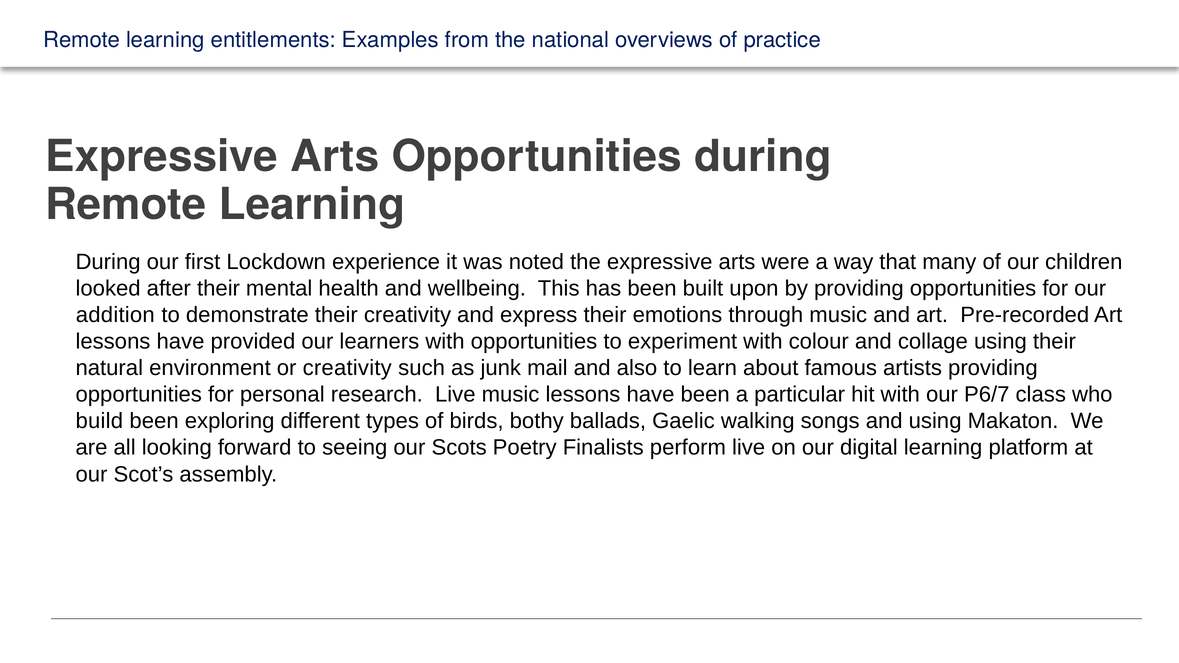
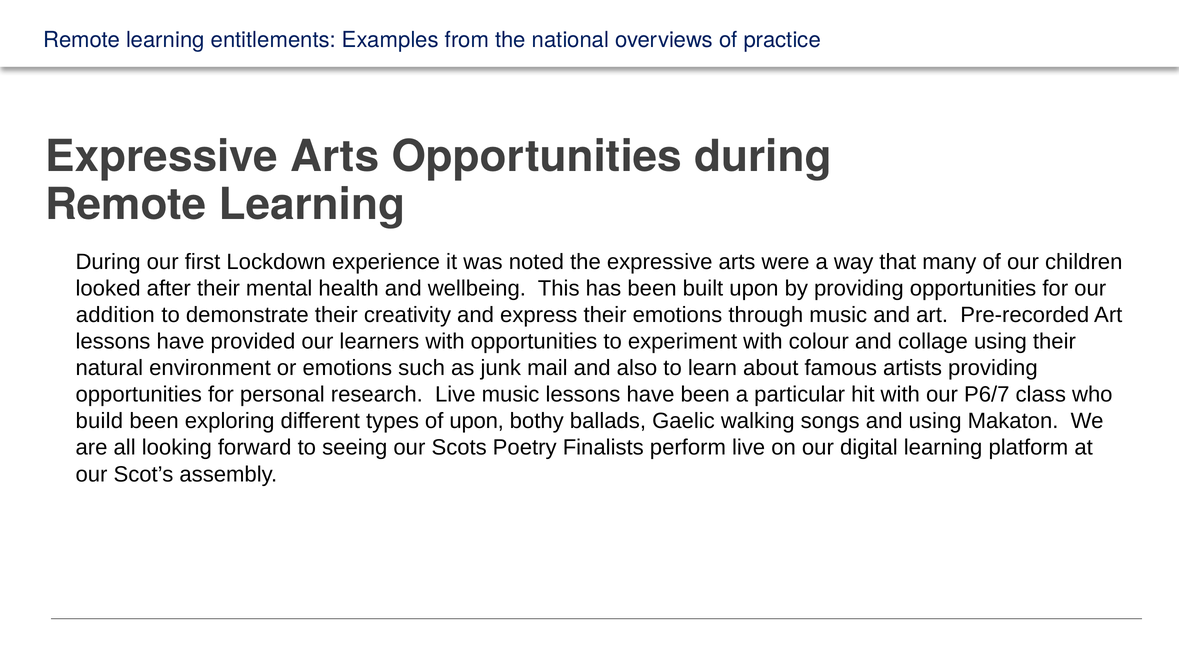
or creativity: creativity -> emotions
of birds: birds -> upon
